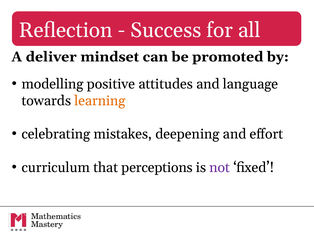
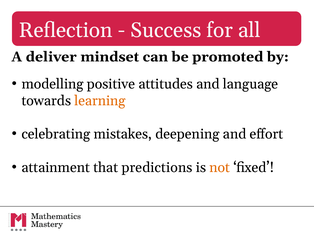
curriculum: curriculum -> attainment
perceptions: perceptions -> predictions
not colour: purple -> orange
